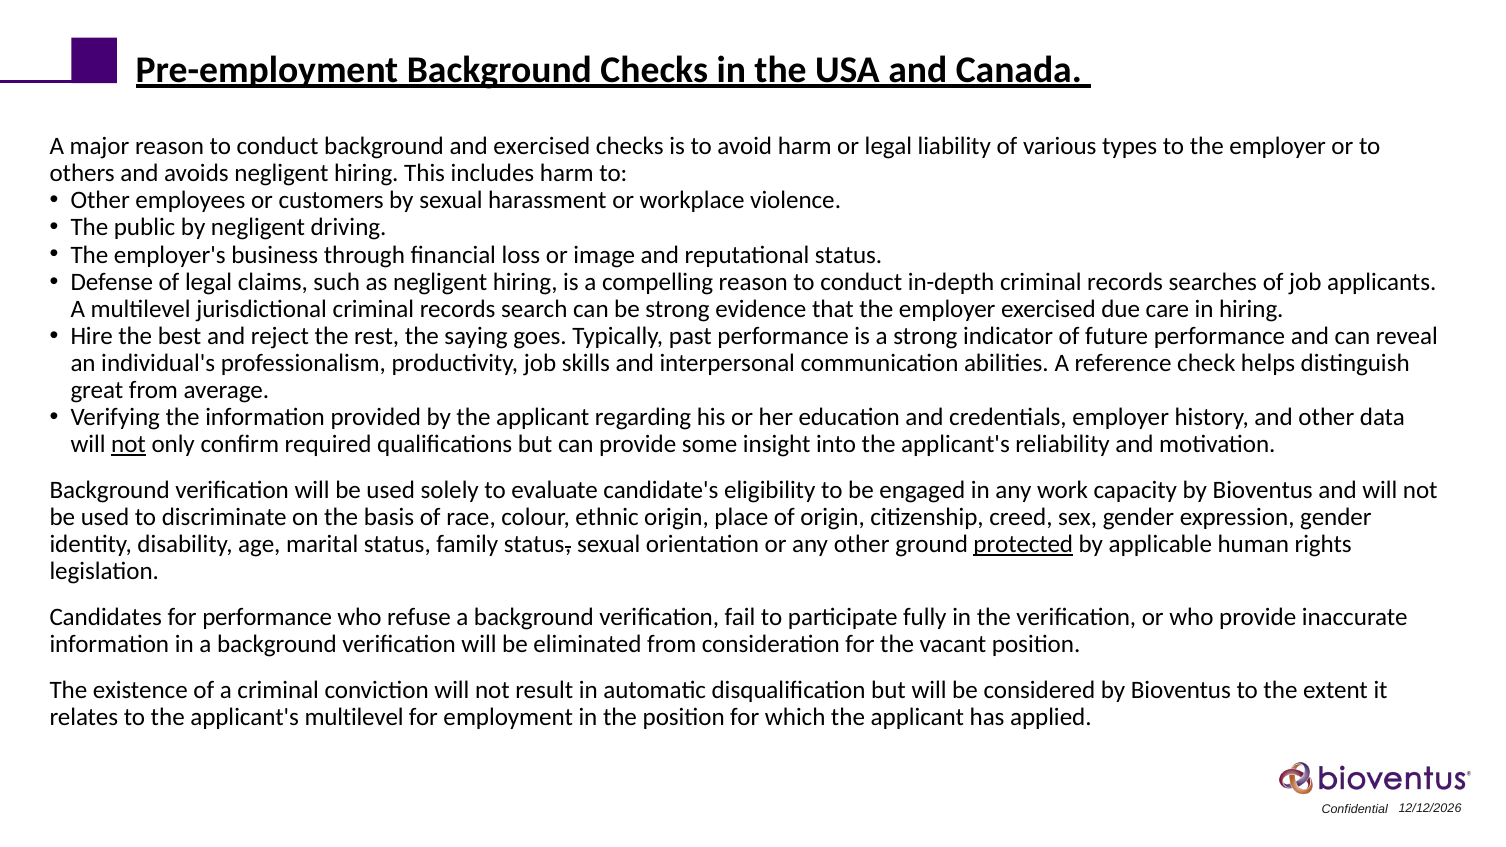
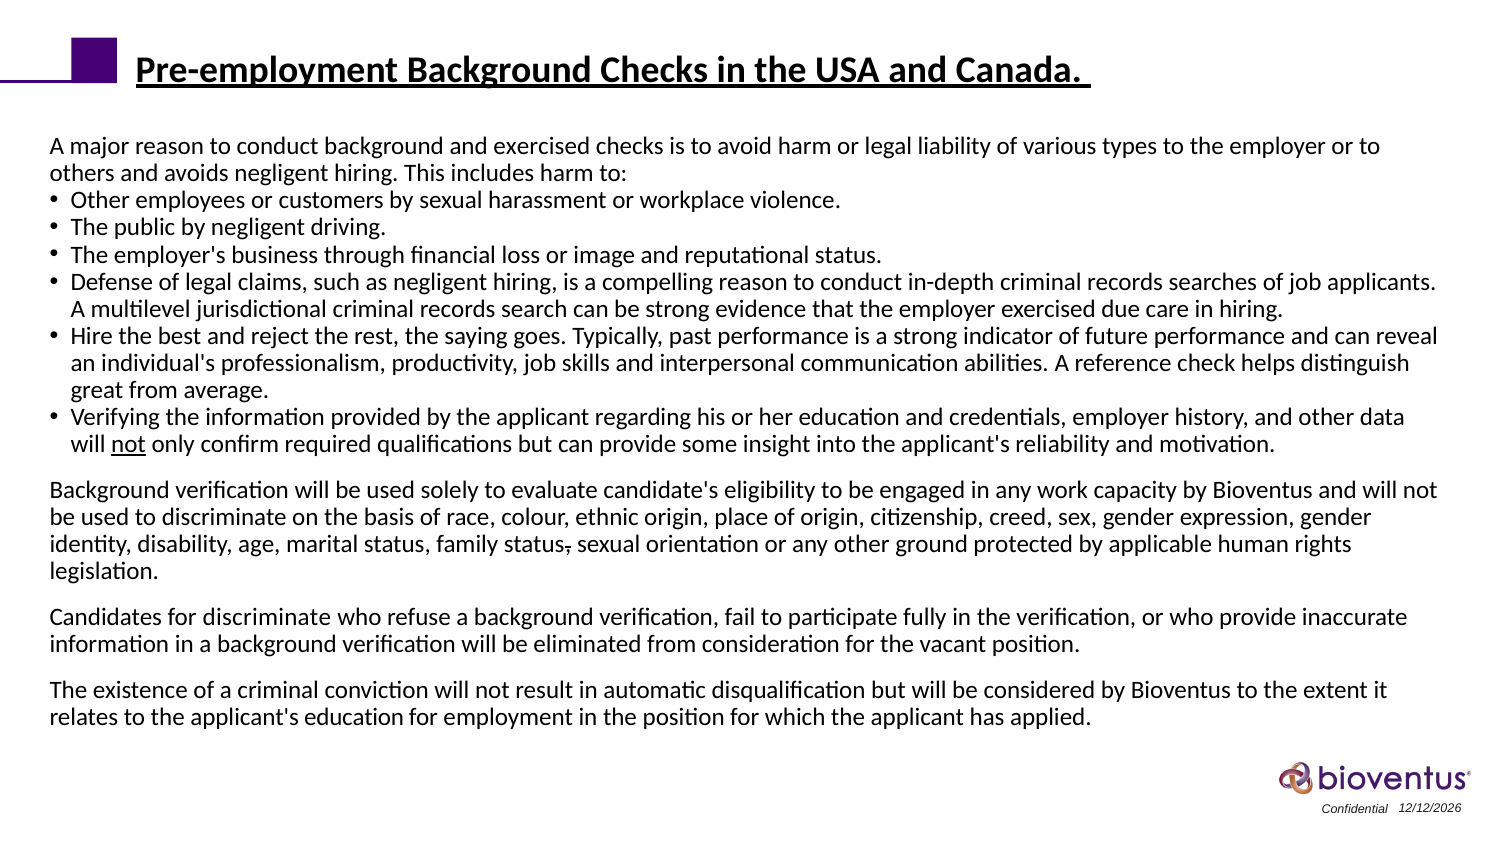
protected underline: present -> none
for performance: performance -> discriminate
applicant's multilevel: multilevel -> education
